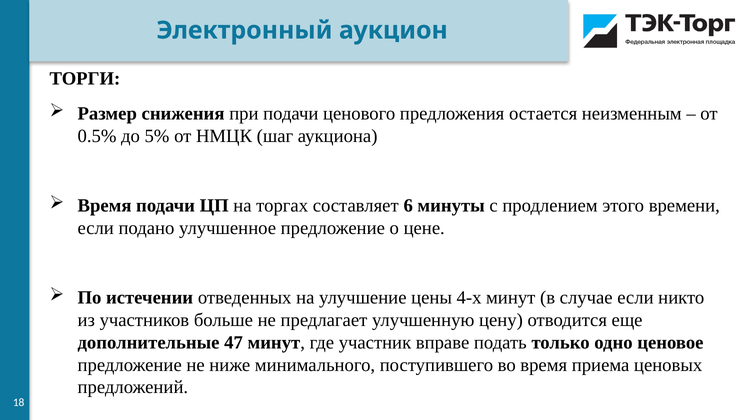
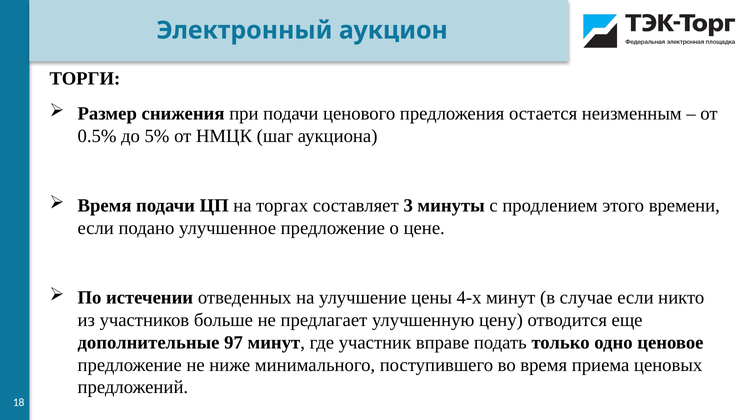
6: 6 -> 3
47: 47 -> 97
